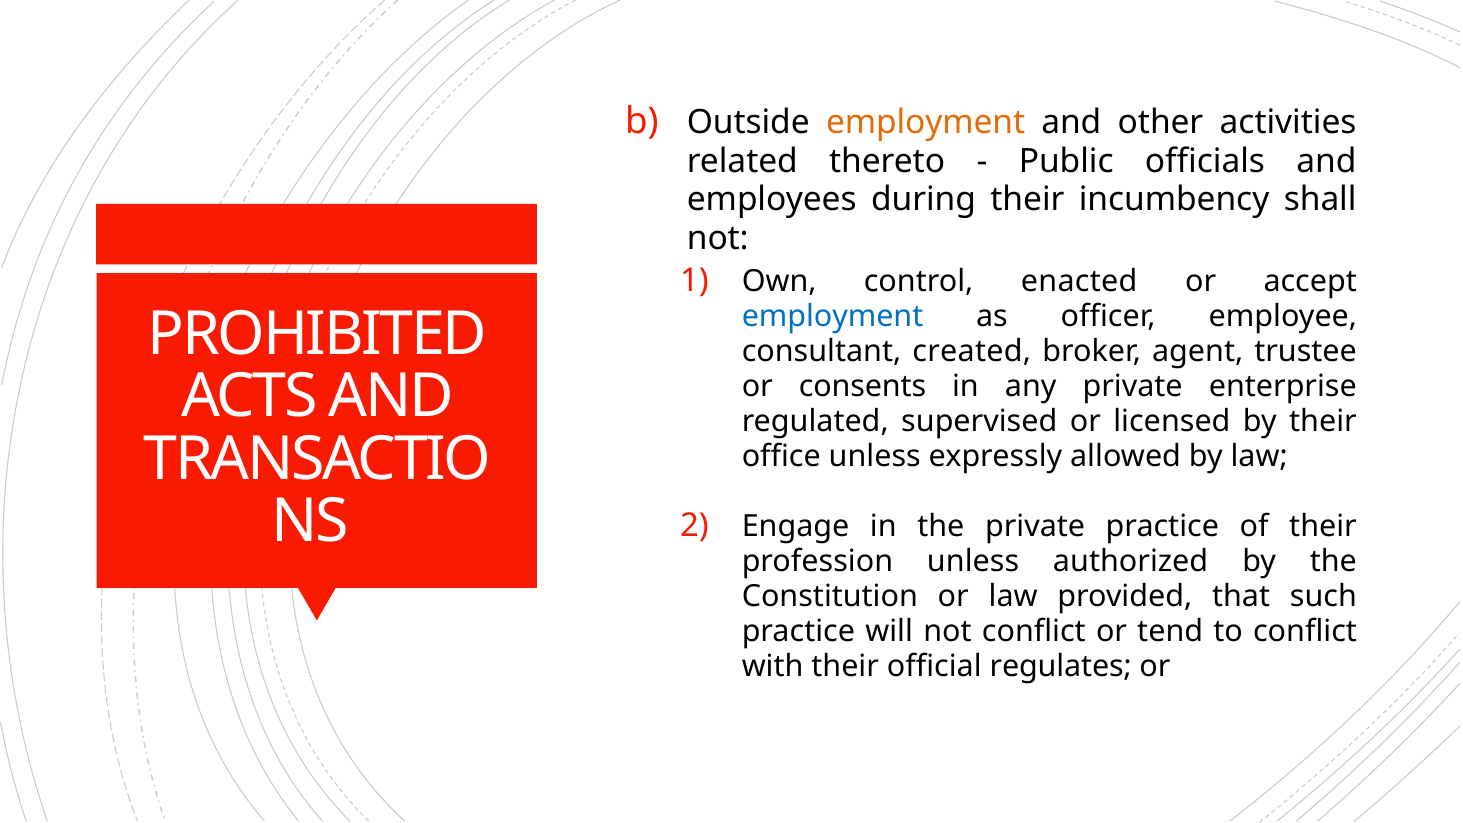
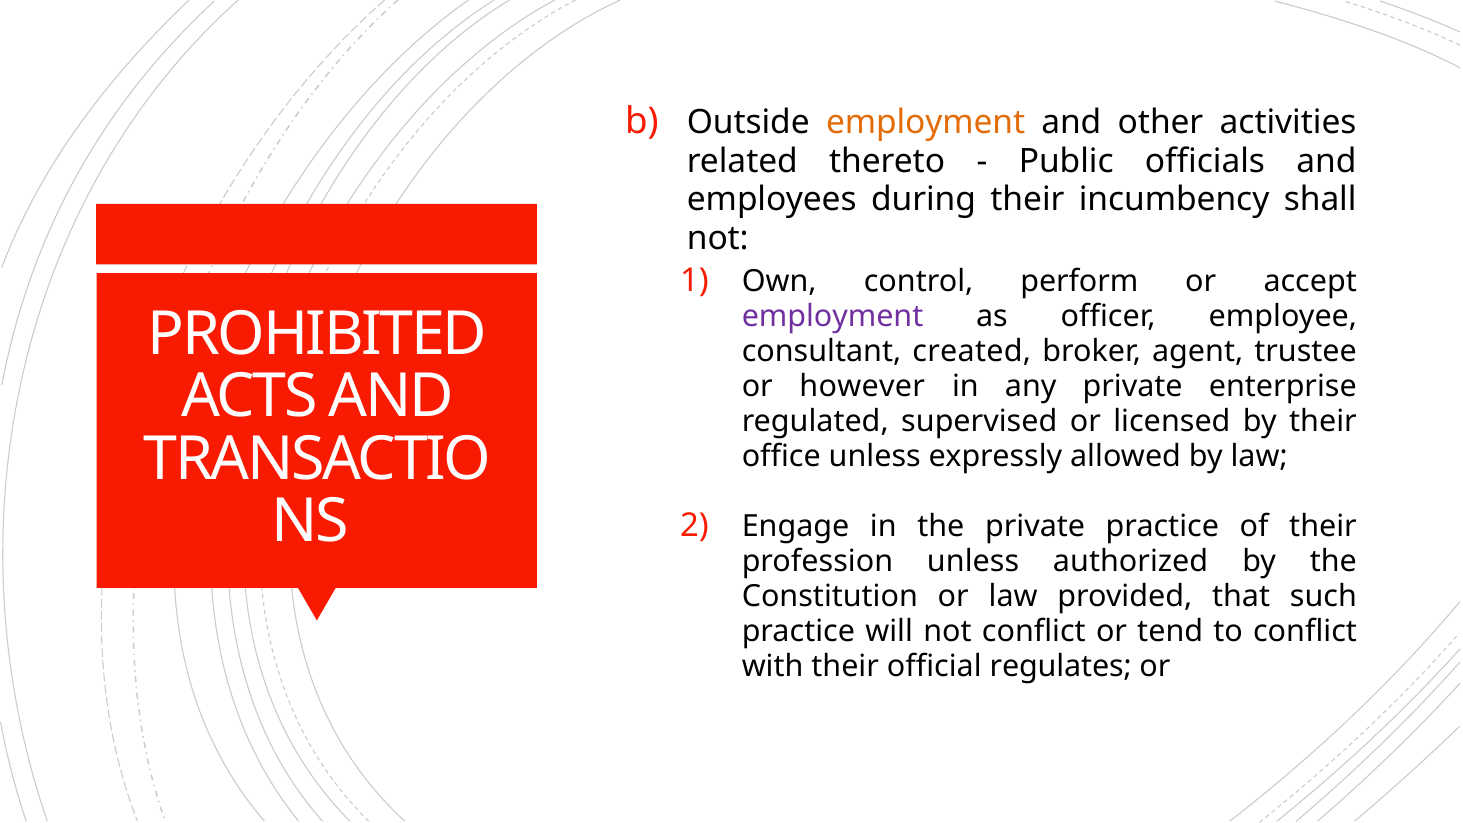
enacted: enacted -> perform
employment at (833, 316) colour: blue -> purple
consents: consents -> however
